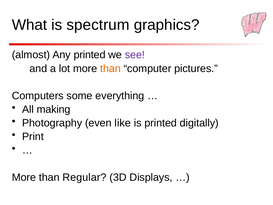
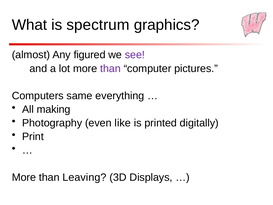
Any printed: printed -> figured
than at (110, 68) colour: orange -> purple
some: some -> same
Regular: Regular -> Leaving
